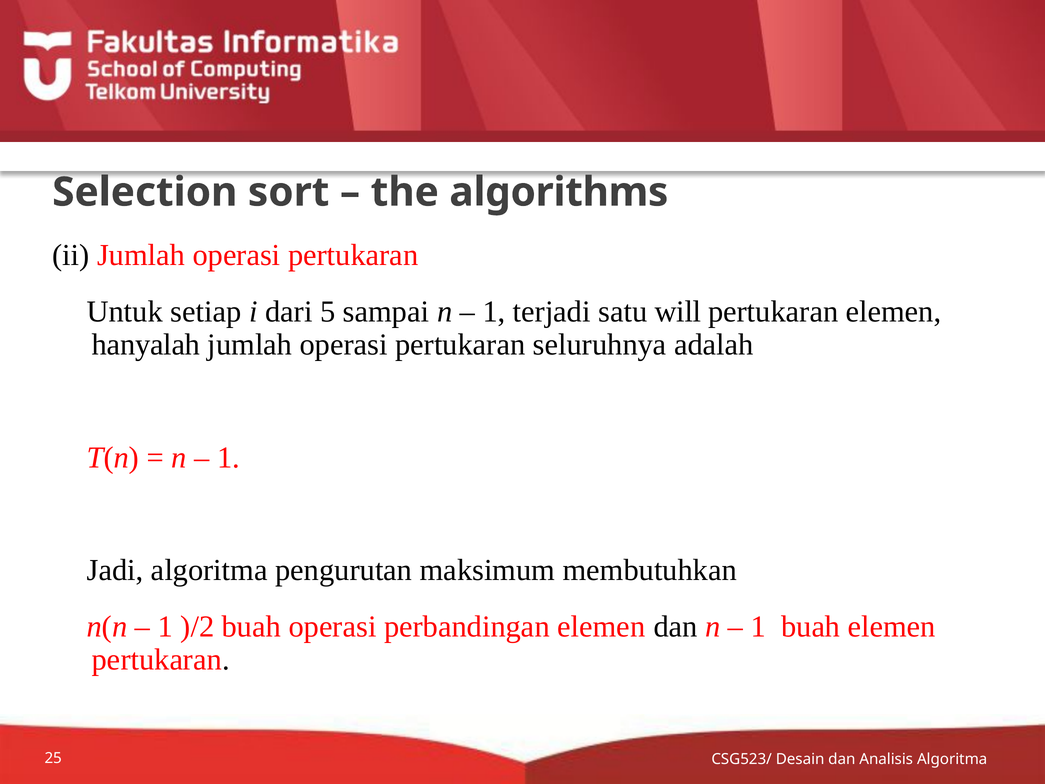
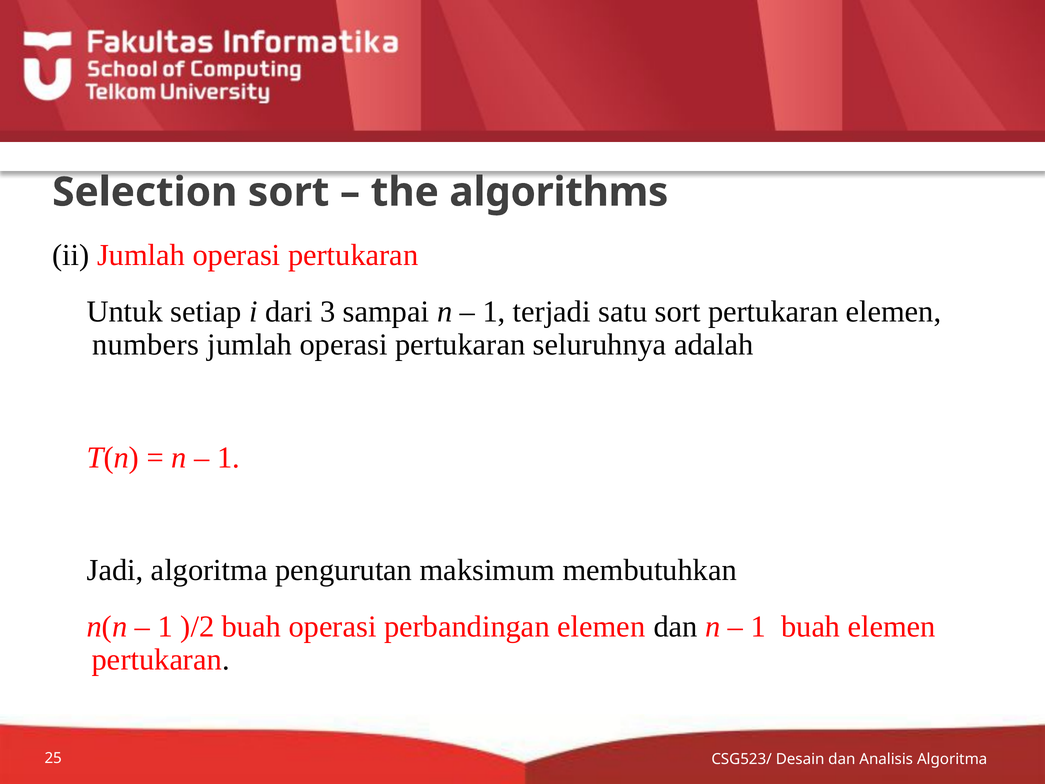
5: 5 -> 3
satu will: will -> sort
hanyalah: hanyalah -> numbers
